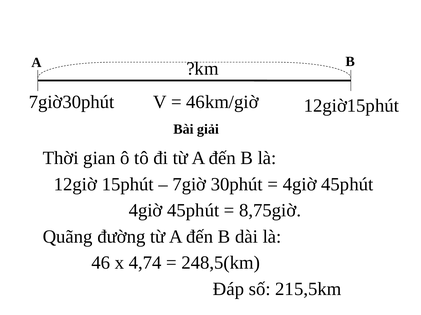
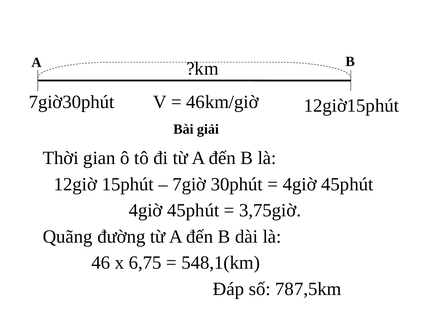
8,75giờ: 8,75giờ -> 3,75giờ
4,74: 4,74 -> 6,75
248,5(km: 248,5(km -> 548,1(km
215,5km: 215,5km -> 787,5km
